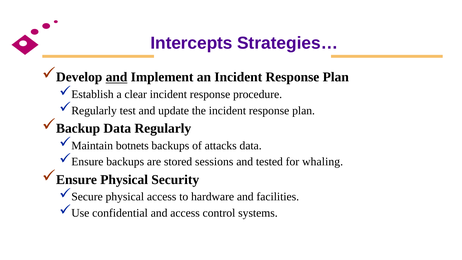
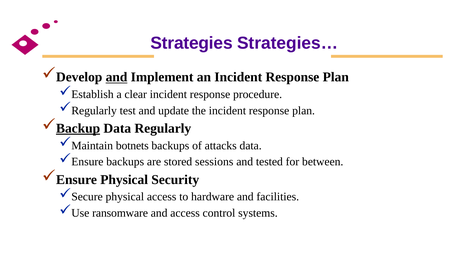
Intercepts: Intercepts -> Strategies
Backup underline: none -> present
whaling: whaling -> between
confidential: confidential -> ransomware
